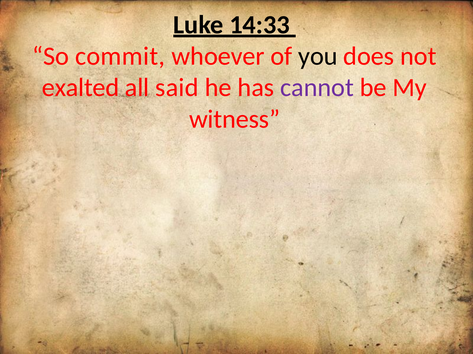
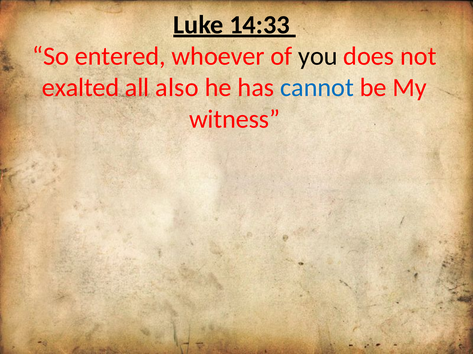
commit: commit -> entered
said: said -> also
cannot colour: purple -> blue
